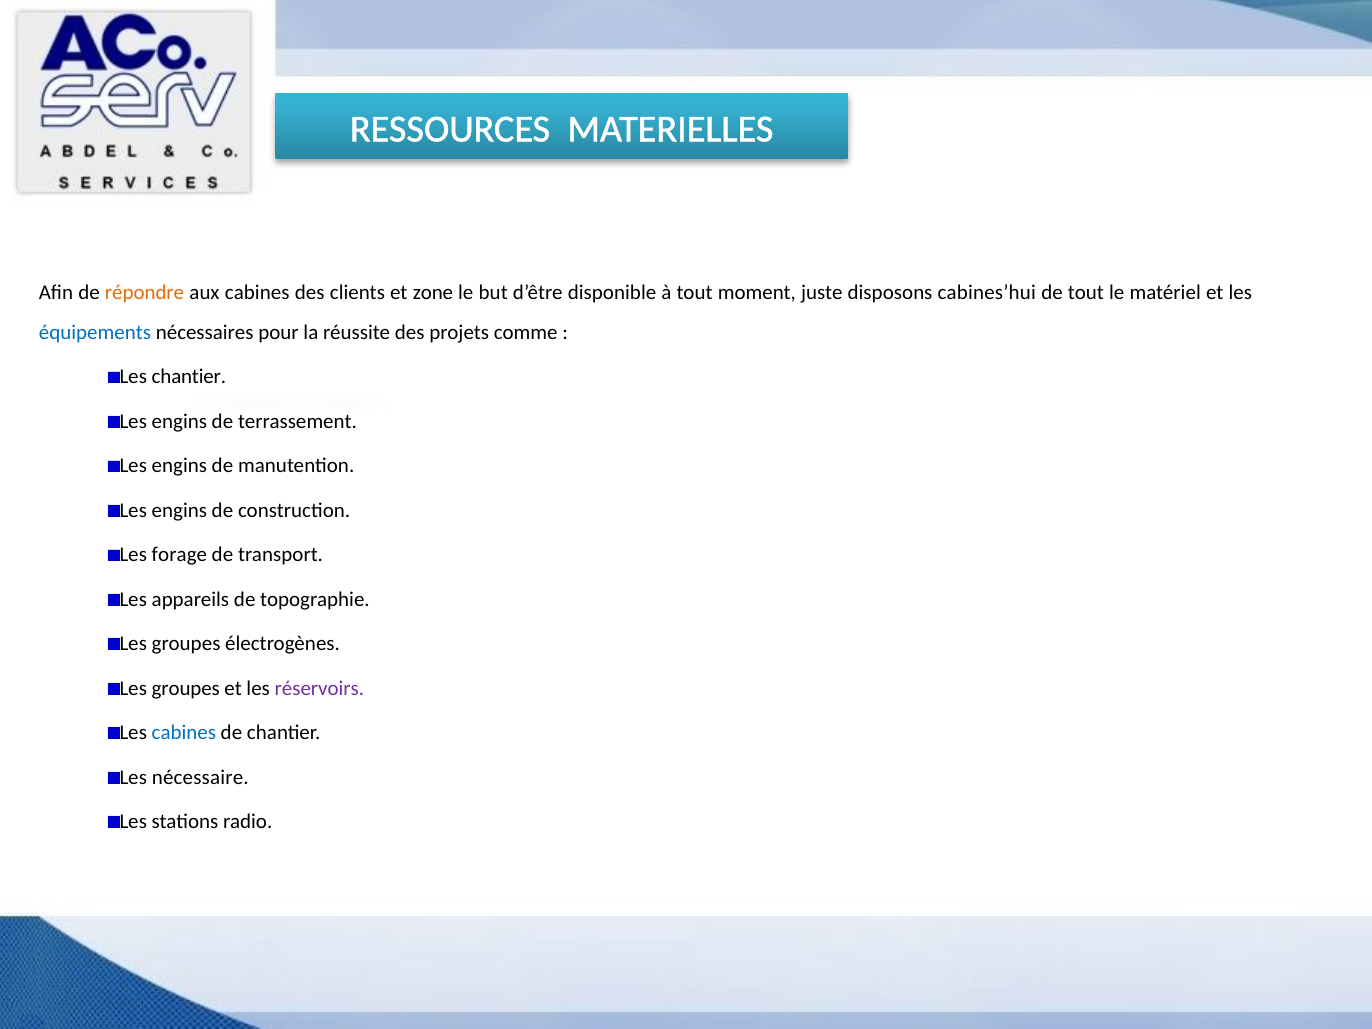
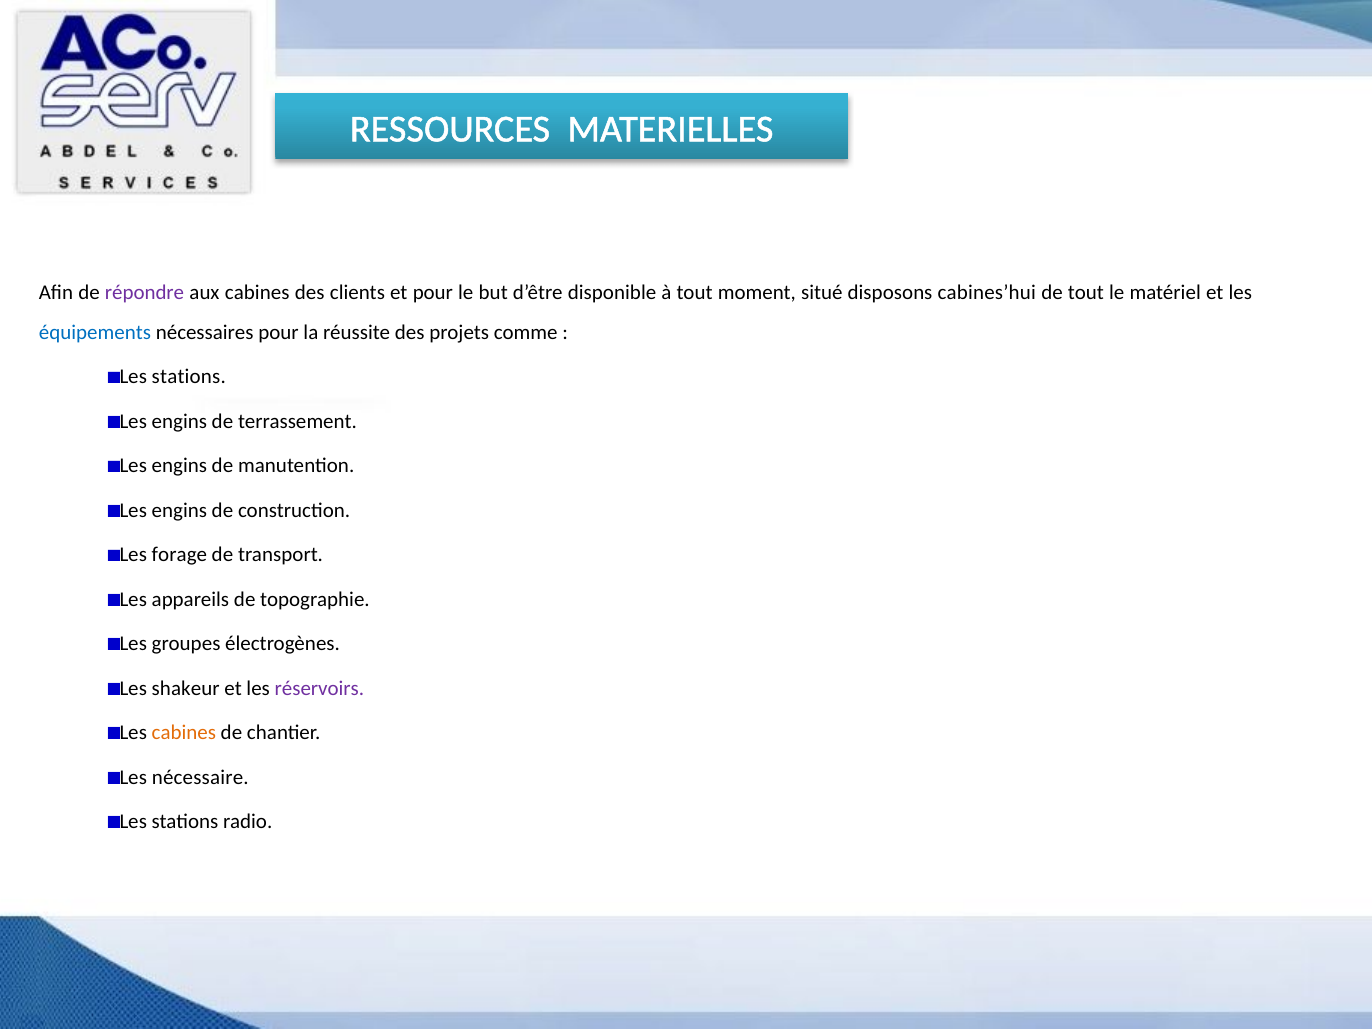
répondre colour: orange -> purple
et zone: zone -> pour
juste: juste -> situé
chantier at (189, 377): chantier -> stations
groupes at (186, 688): groupes -> shakeur
cabines at (184, 733) colour: blue -> orange
